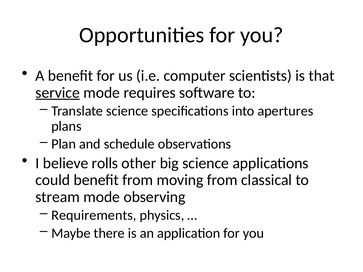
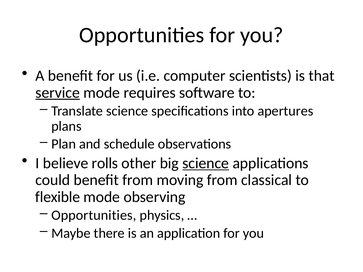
science at (206, 163) underline: none -> present
stream: stream -> flexible
Requirements at (94, 216): Requirements -> Opportunities
